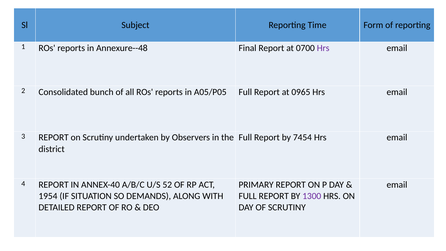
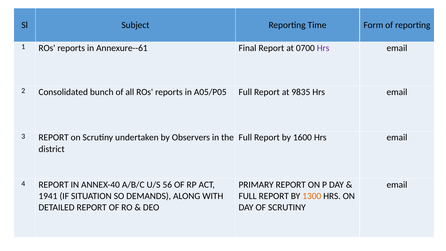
Annexure--48: Annexure--48 -> Annexure--61
0965: 0965 -> 9835
7454: 7454 -> 1600
52: 52 -> 56
1954: 1954 -> 1941
1300 colour: purple -> orange
